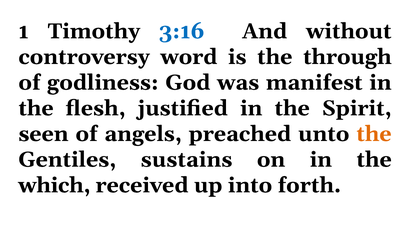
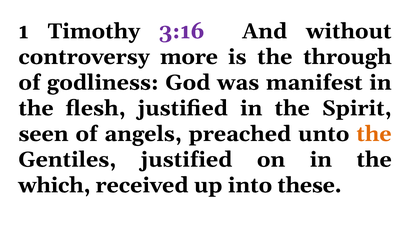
3:16 colour: blue -> purple
word: word -> more
Gentiles sustains: sustains -> justified
forth: forth -> these
